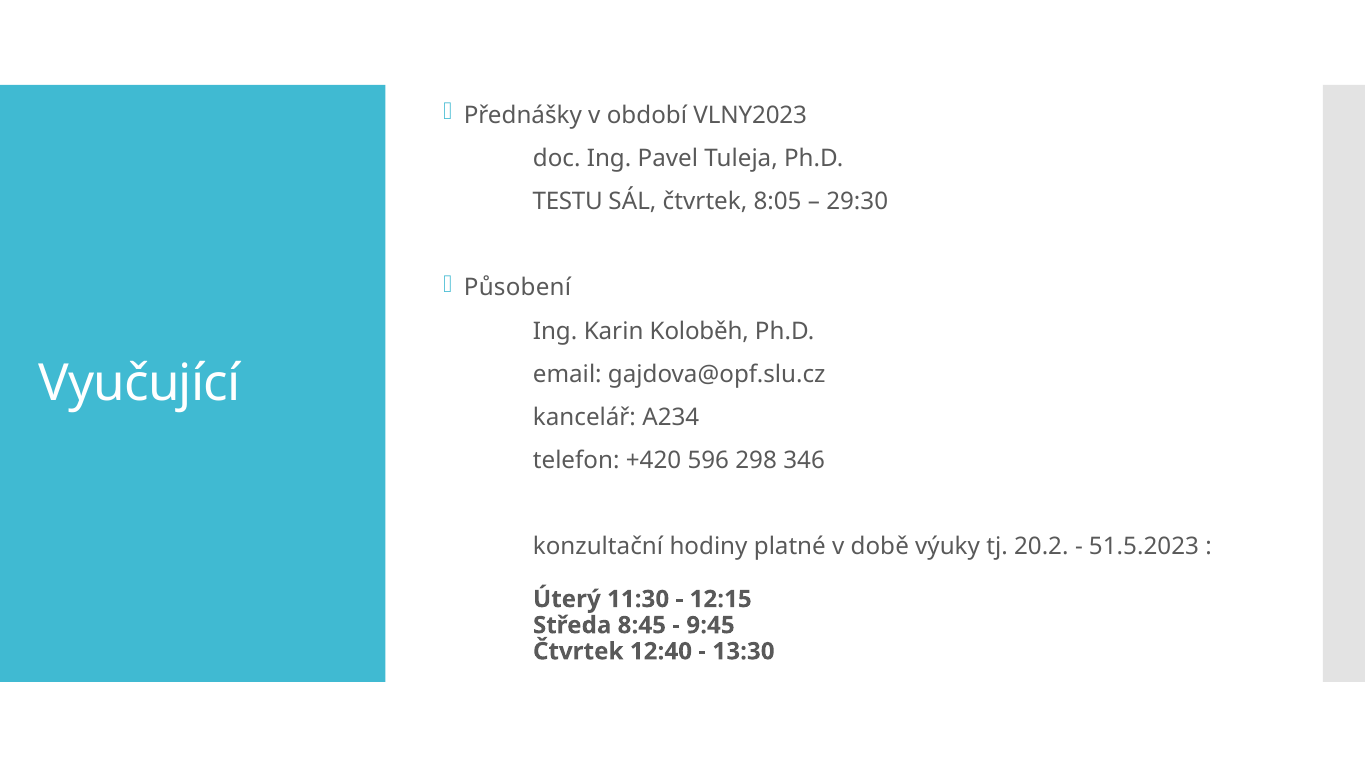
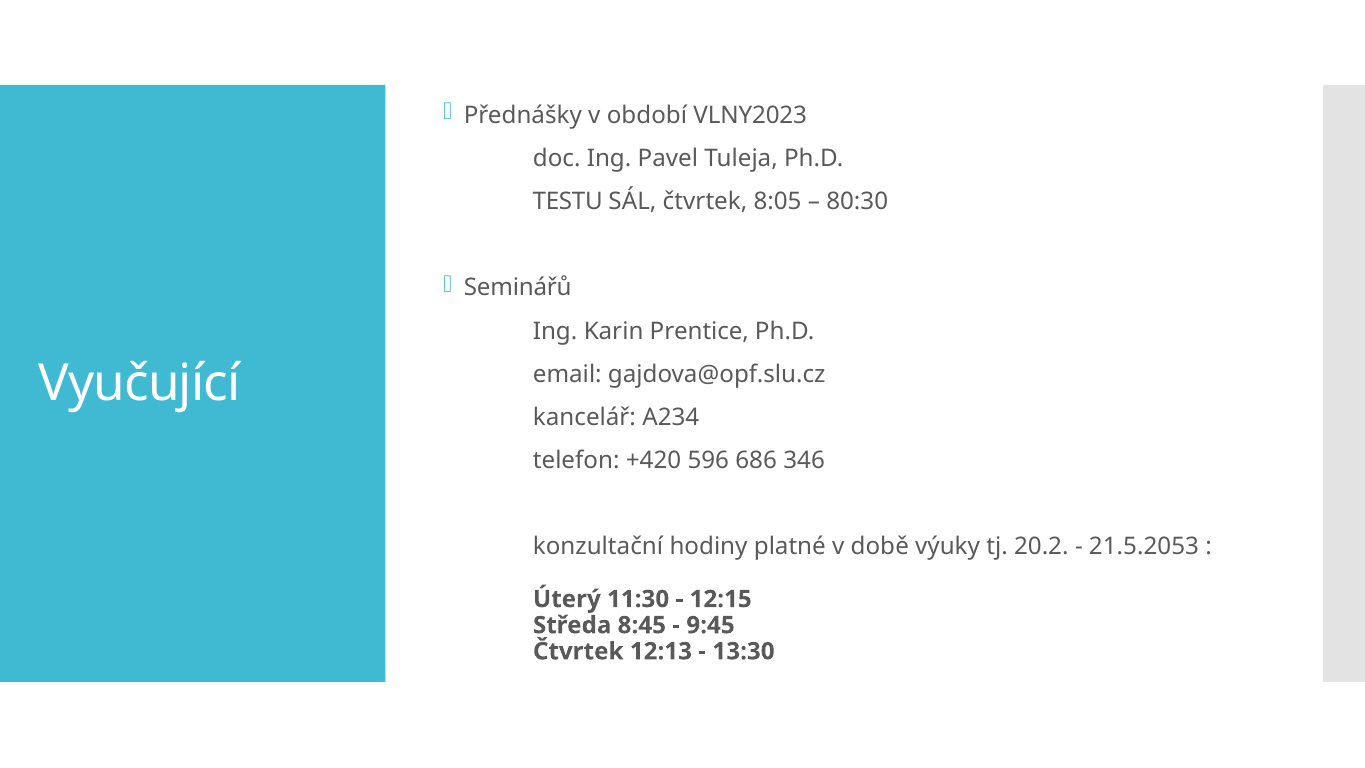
29:30: 29:30 -> 80:30
Působení: Působení -> Seminářů
Koloběh: Koloběh -> Prentice
298: 298 -> 686
51.5.2023: 51.5.2023 -> 21.5.2053
12:40: 12:40 -> 12:13
